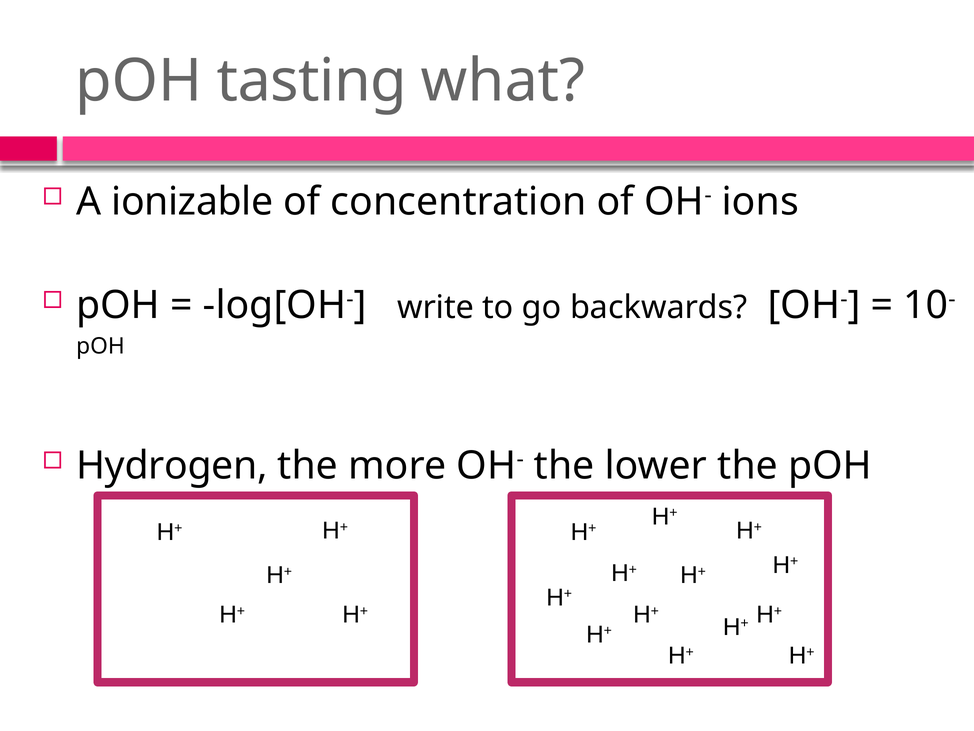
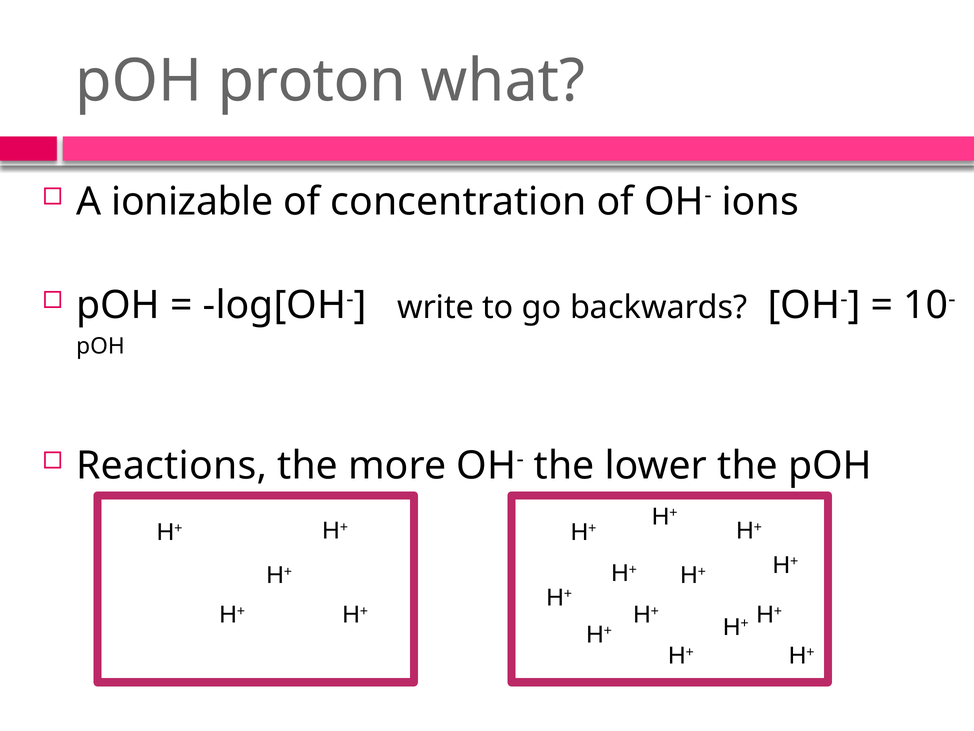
tasting: tasting -> proton
Hydrogen: Hydrogen -> Reactions
